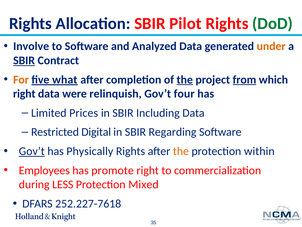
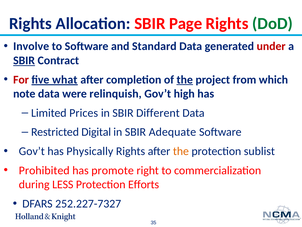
Pilot: Pilot -> Page
Analyzed: Analyzed -> Standard
under colour: orange -> red
For colour: orange -> red
from underline: present -> none
right at (24, 94): right -> note
four: four -> high
Including: Including -> Different
Regarding: Regarding -> Adequate
Gov’t at (32, 151) underline: present -> none
within: within -> sublist
Employees: Employees -> Prohibited
Mixed: Mixed -> Efforts
252.227-7618: 252.227-7618 -> 252.227-7327
